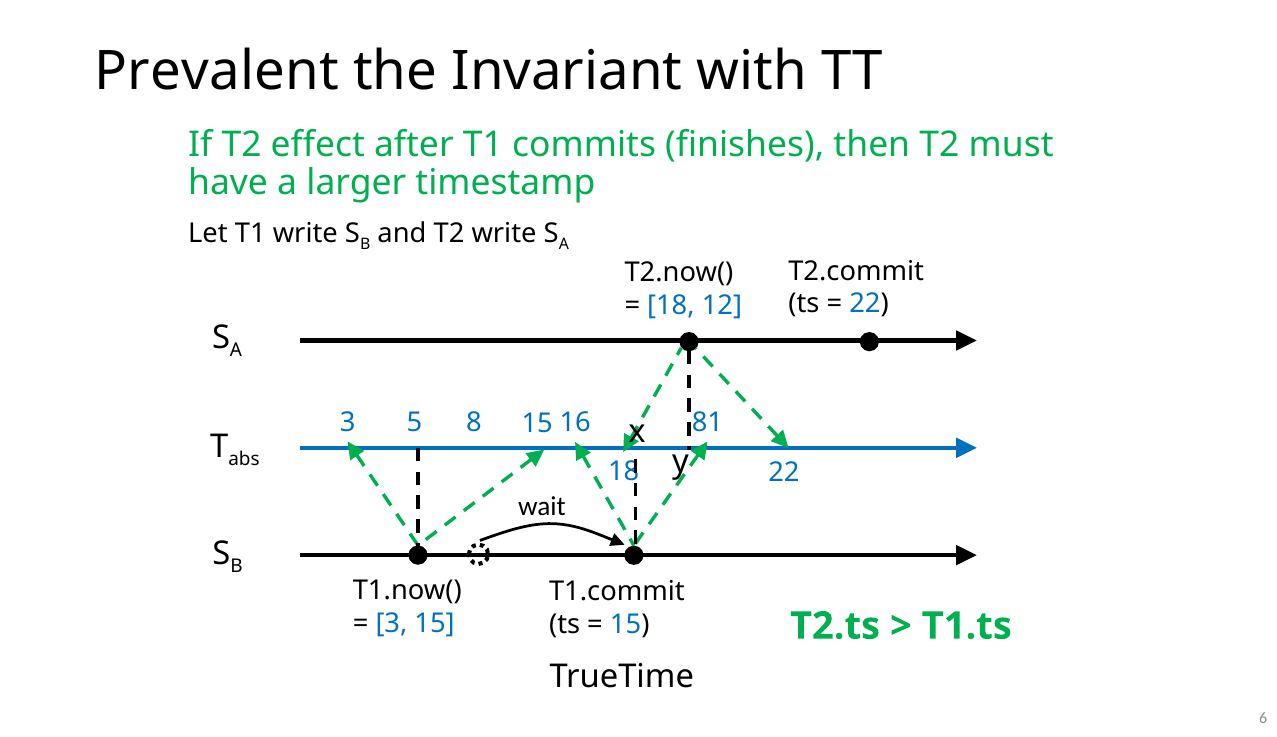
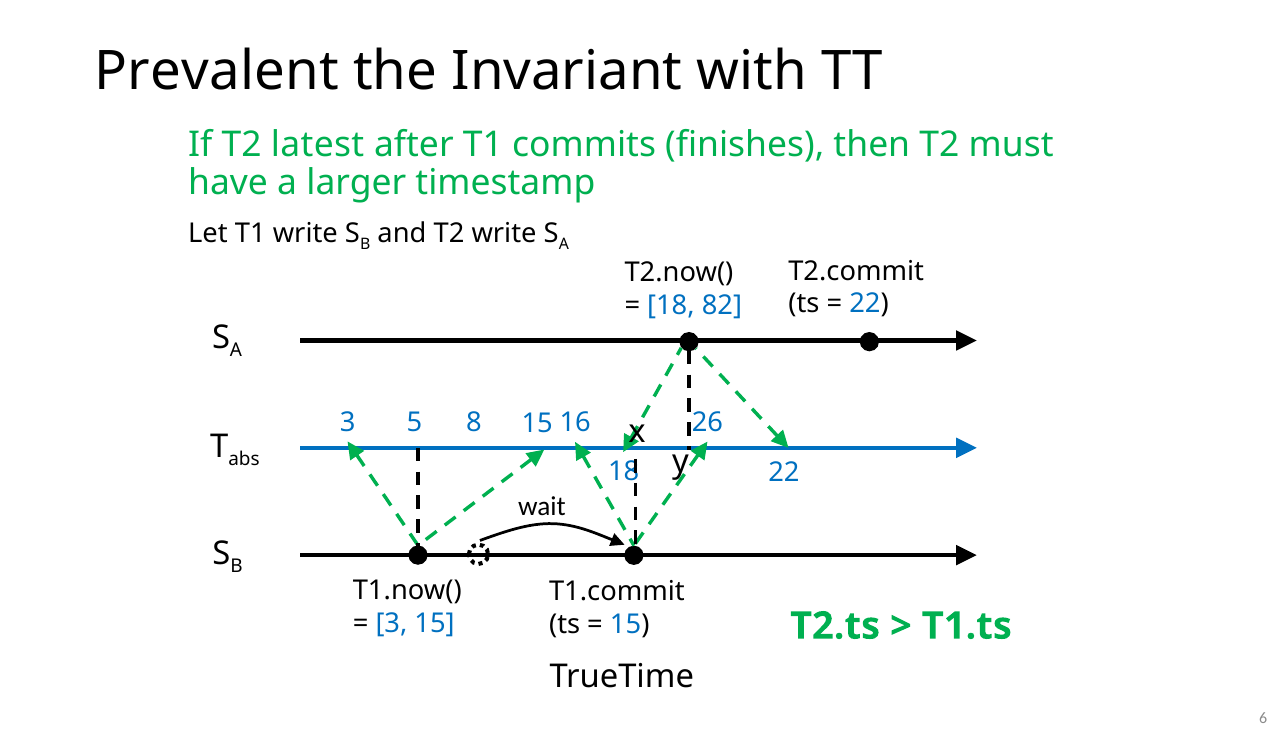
effect: effect -> latest
12: 12 -> 82
81: 81 -> 26
